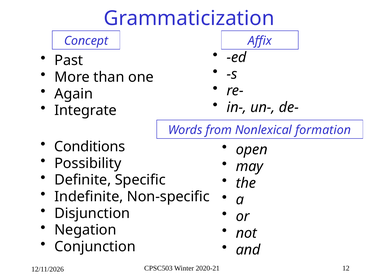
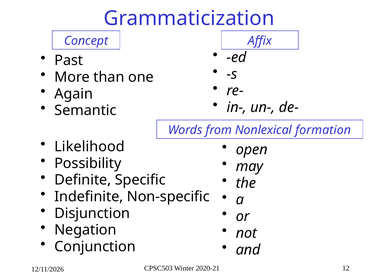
Integrate: Integrate -> Semantic
Conditions: Conditions -> Likelihood
